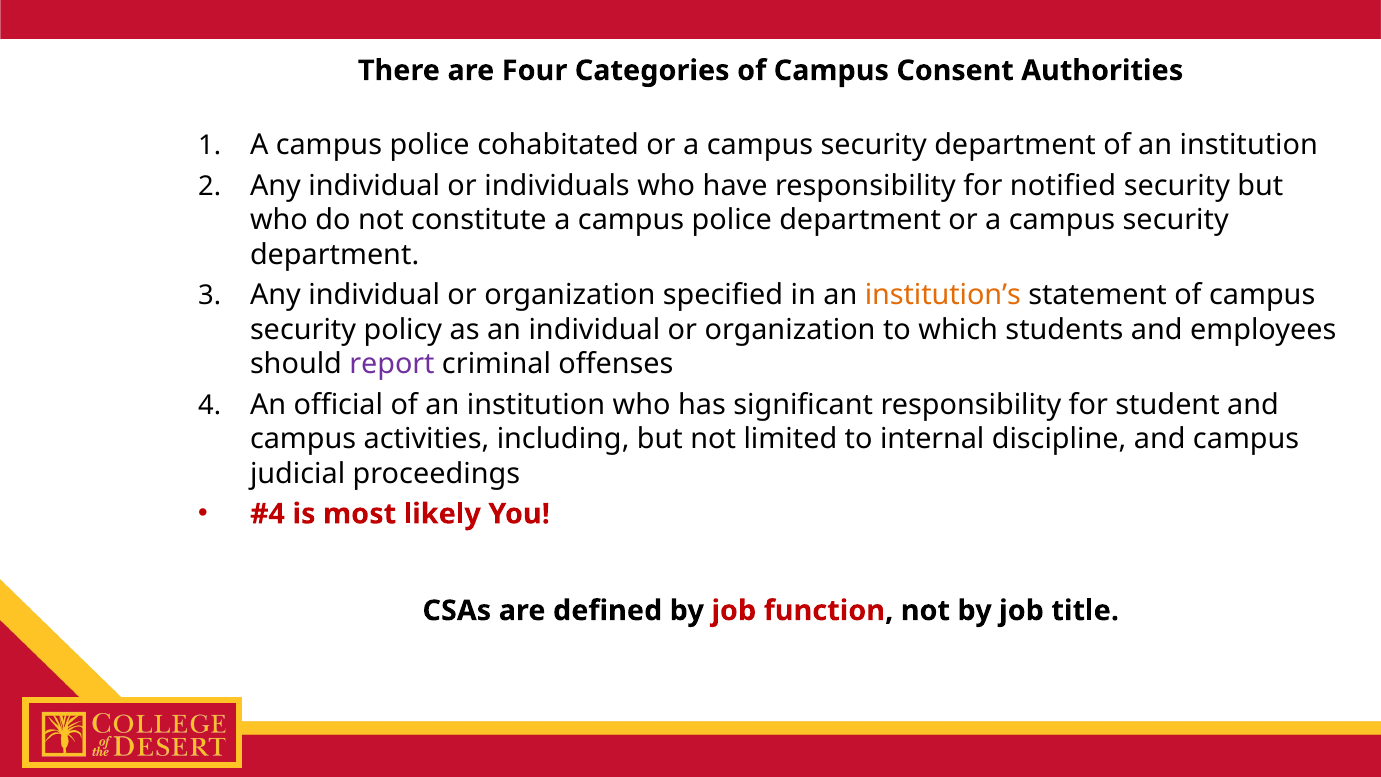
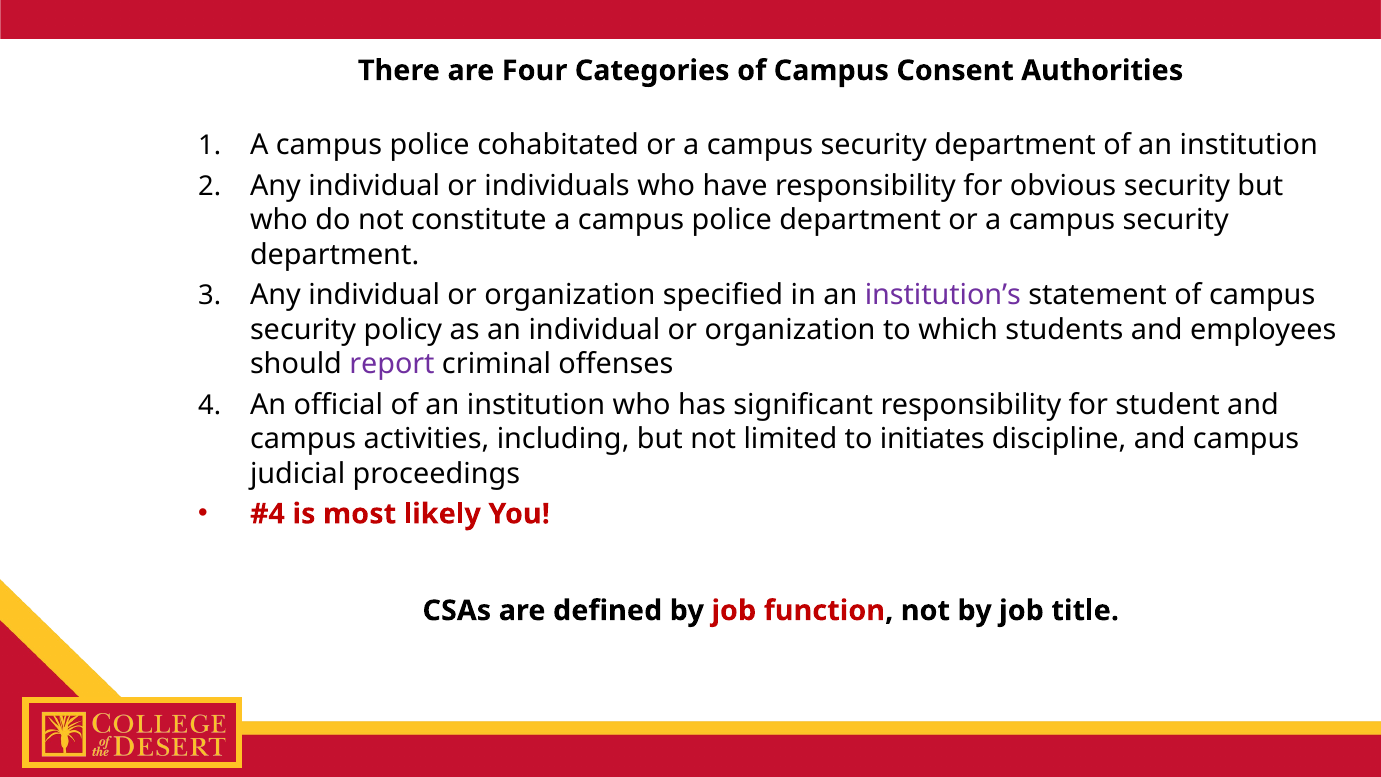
notified: notified -> obvious
institution’s colour: orange -> purple
internal: internal -> initiates
